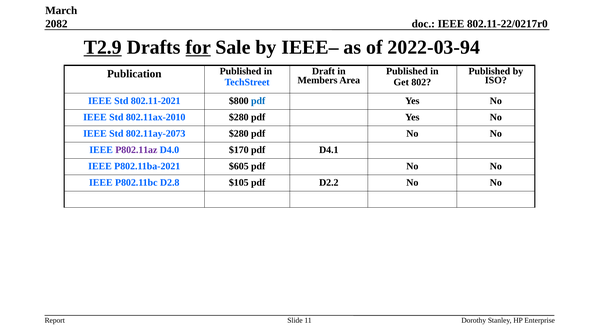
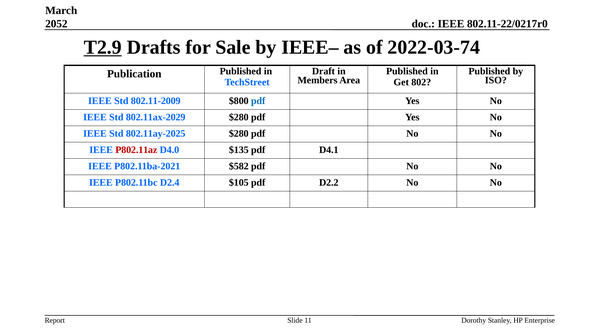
2082: 2082 -> 2052
for underline: present -> none
2022-03-94: 2022-03-94 -> 2022-03-74
802.11-2021: 802.11-2021 -> 802.11-2009
802.11ax-2010: 802.11ax-2010 -> 802.11ax-2029
802.11ay-2073: 802.11ay-2073 -> 802.11ay-2025
P802.11az colour: purple -> red
$170: $170 -> $135
$605: $605 -> $582
D2.8: D2.8 -> D2.4
